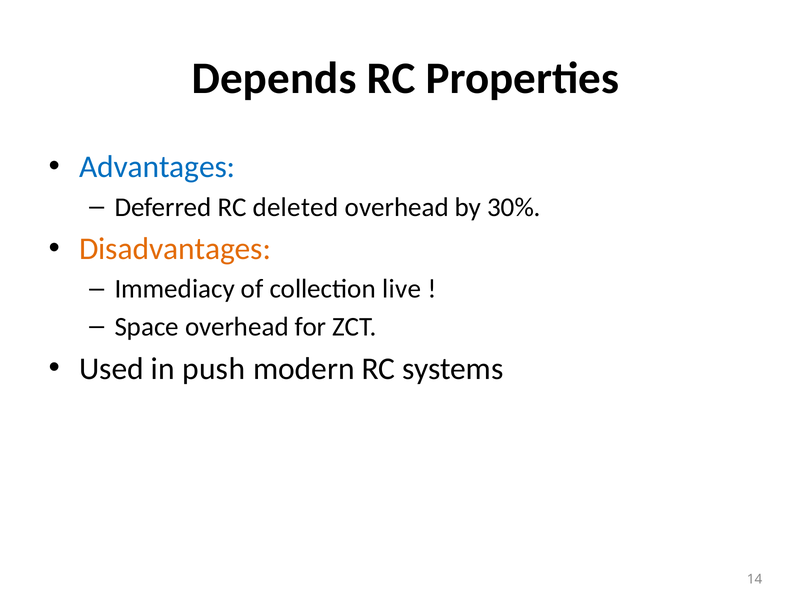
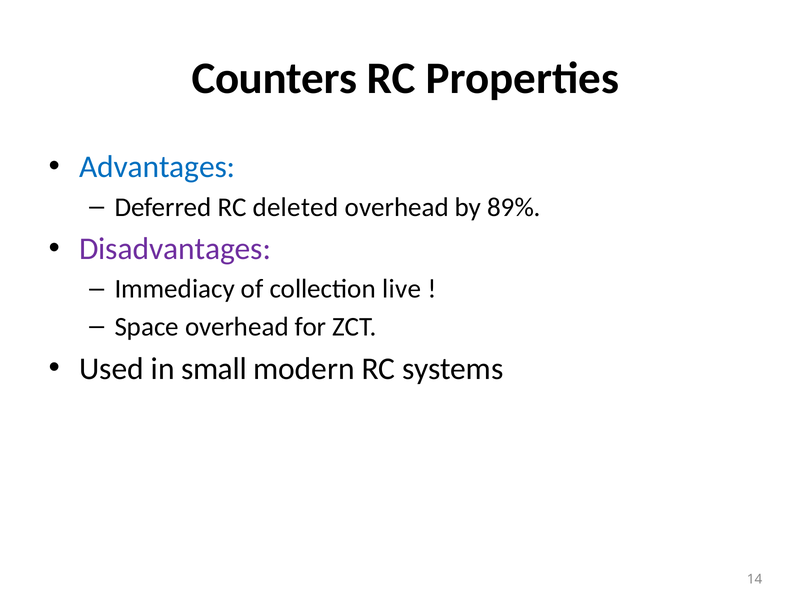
Depends: Depends -> Counters
30%: 30% -> 89%
Disadvantages colour: orange -> purple
push: push -> small
